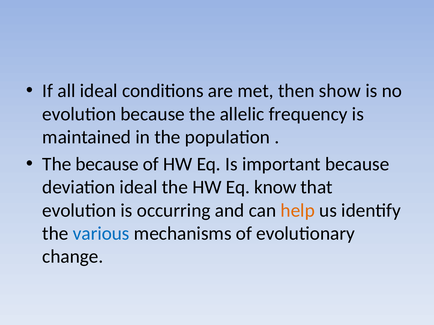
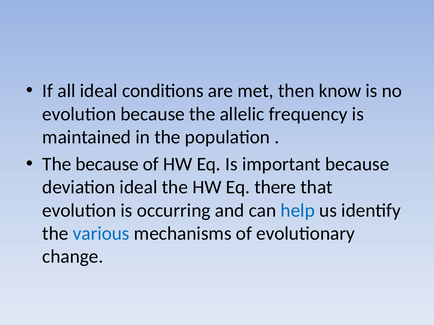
show: show -> know
know: know -> there
help colour: orange -> blue
